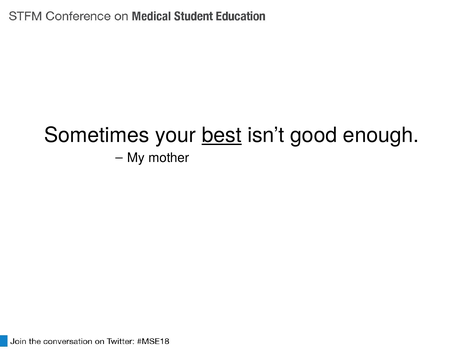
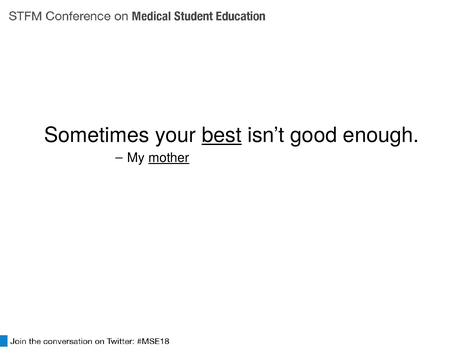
mother underline: none -> present
